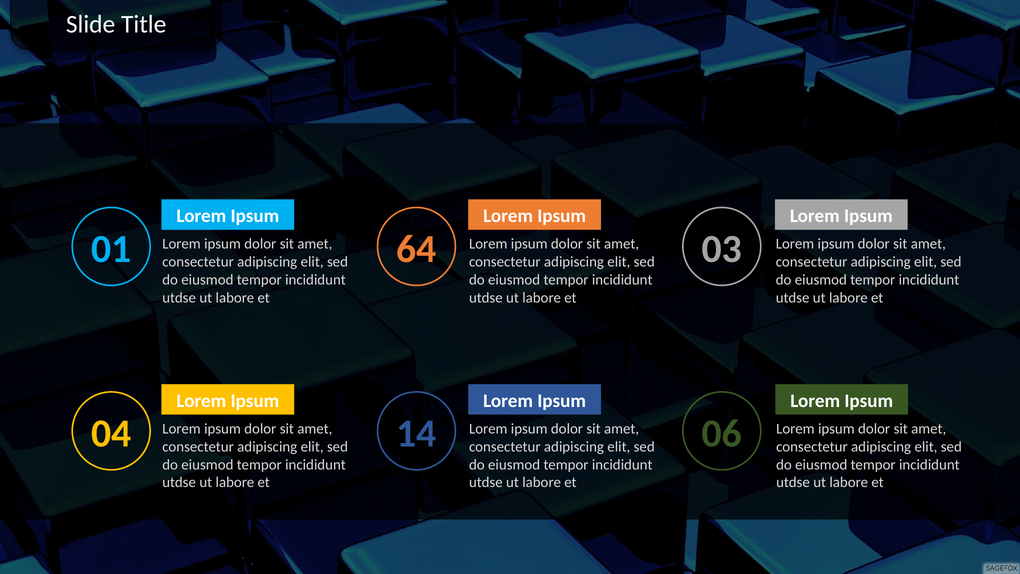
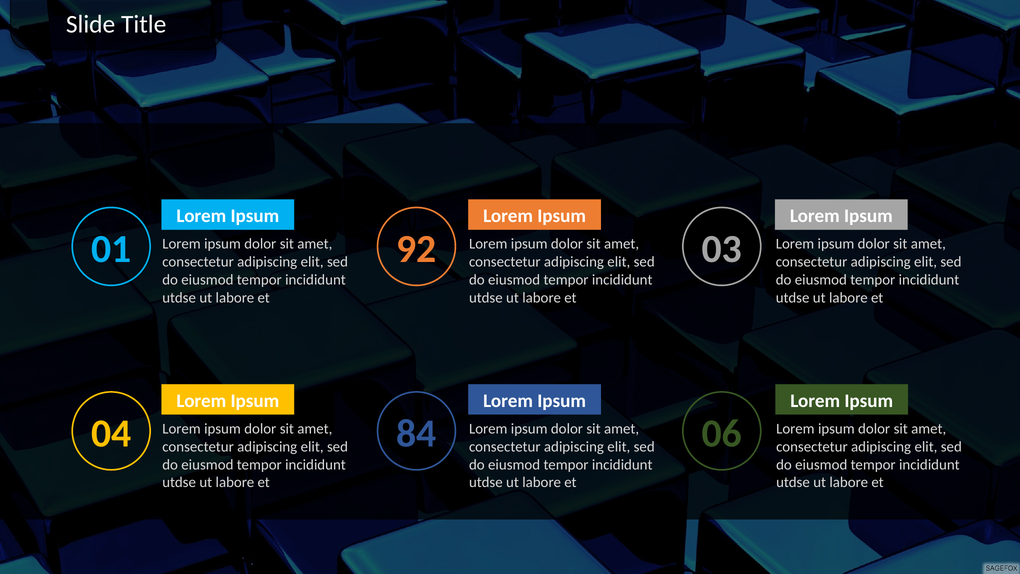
64: 64 -> 92
14: 14 -> 84
